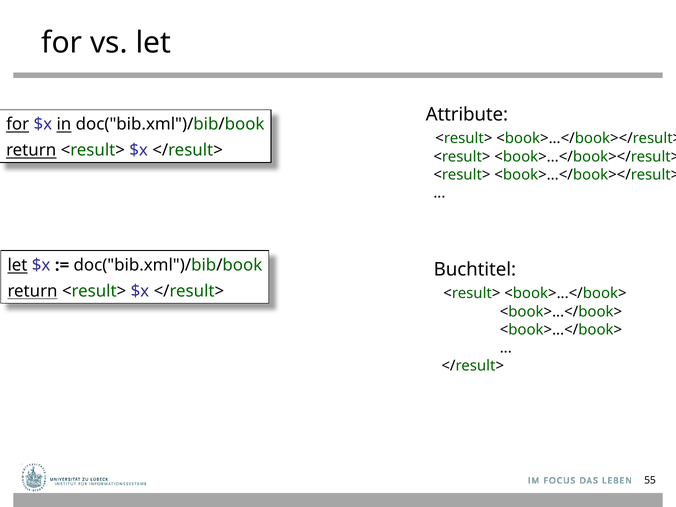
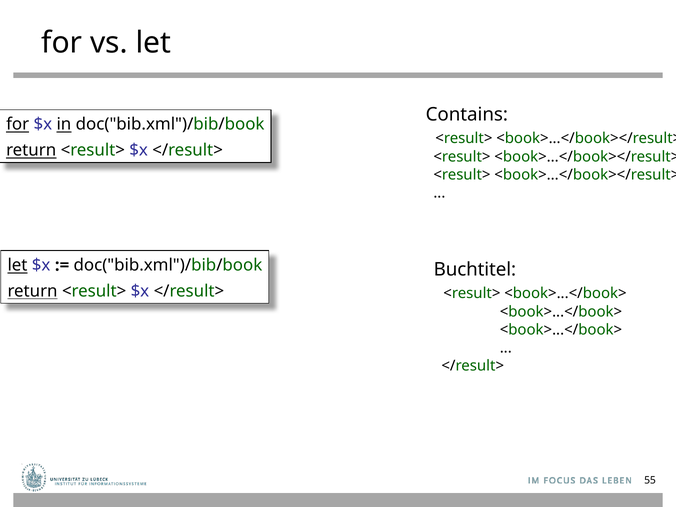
Attribute: Attribute -> Contains
